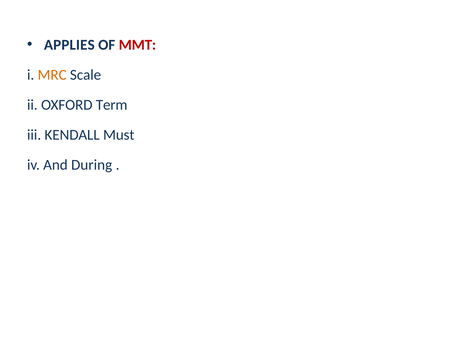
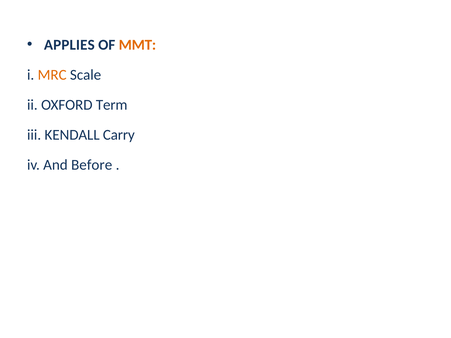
MMT colour: red -> orange
Must: Must -> Carry
During: During -> Before
